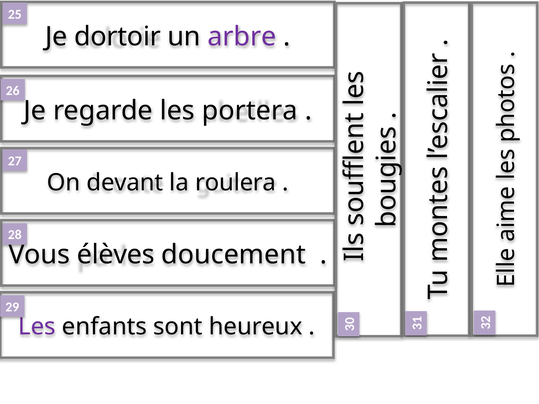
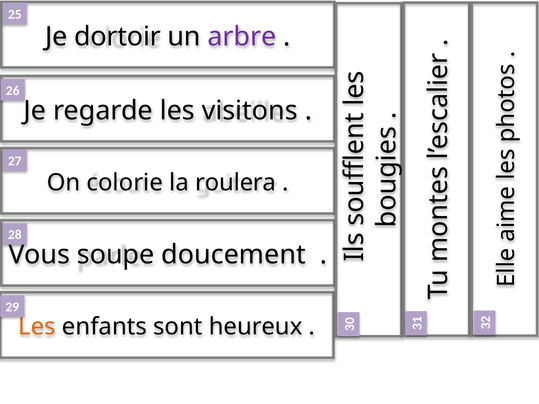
portera: portera -> visitons
devant: devant -> colorie
élèves: élèves -> soupe
Les at (37, 327) colour: purple -> orange
